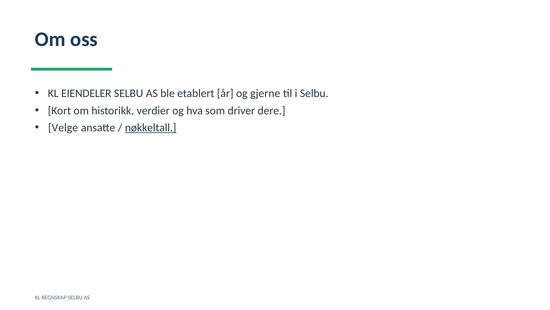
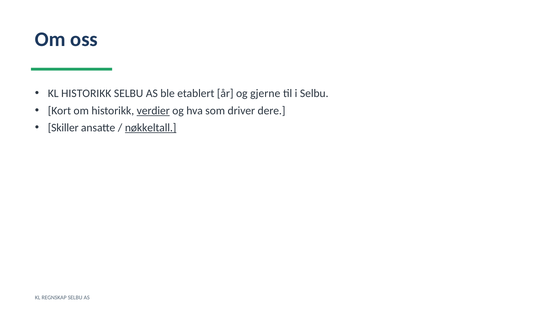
KL EIENDELER: EIENDELER -> HISTORIKK
verdier underline: none -> present
Velge: Velge -> Skiller
